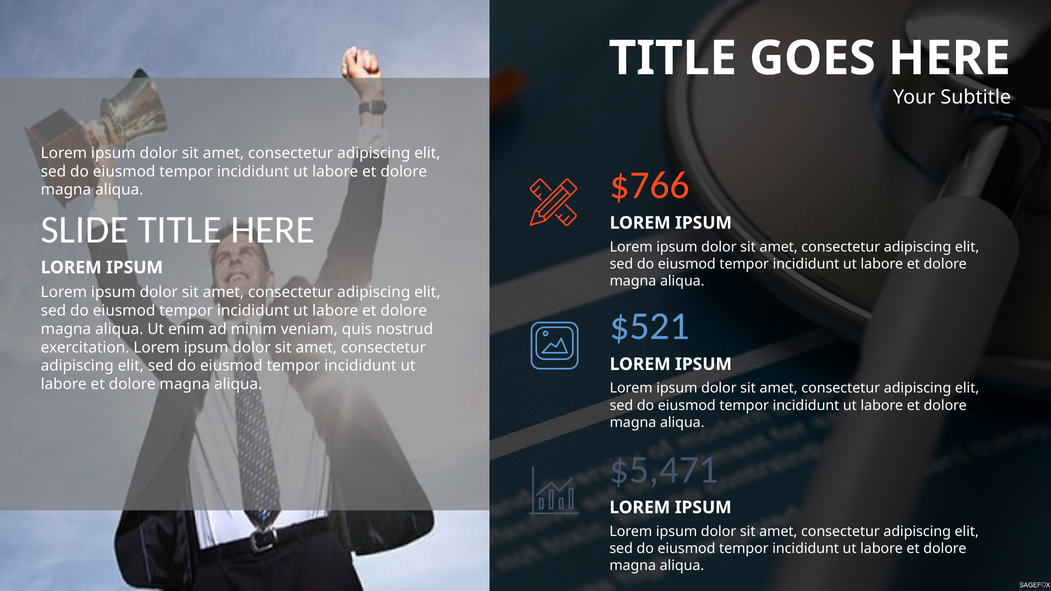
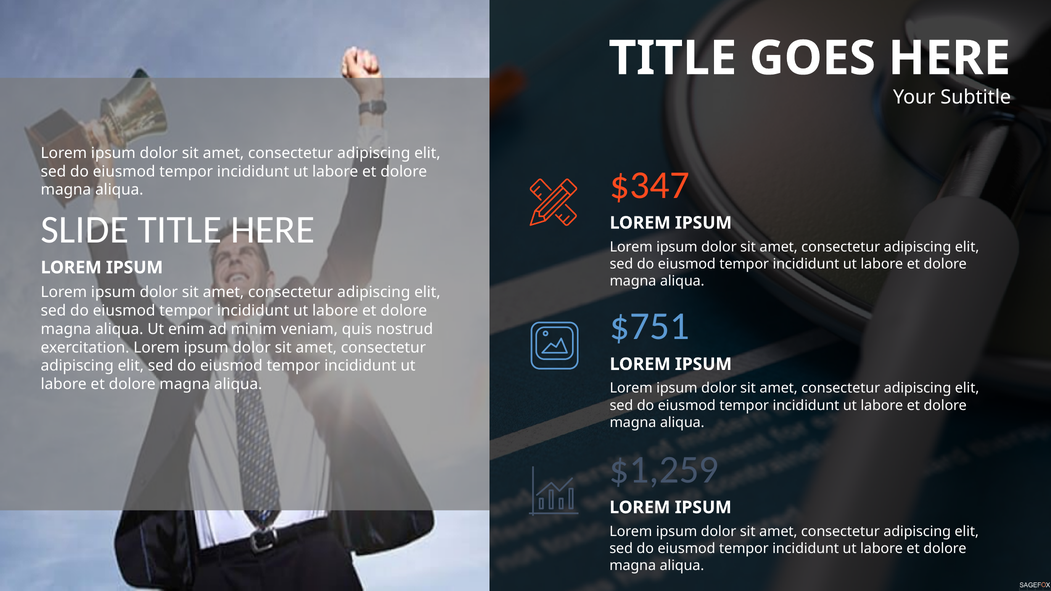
$766: $766 -> $347
$521: $521 -> $751
$5,471: $5,471 -> $1,259
